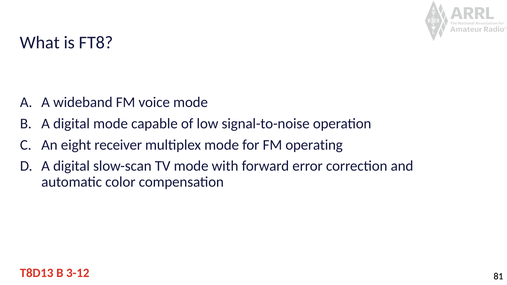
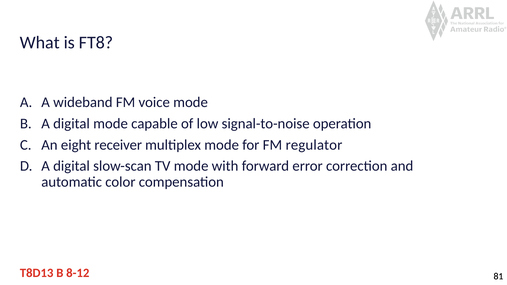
operating: operating -> regulator
3-12: 3-12 -> 8-12
